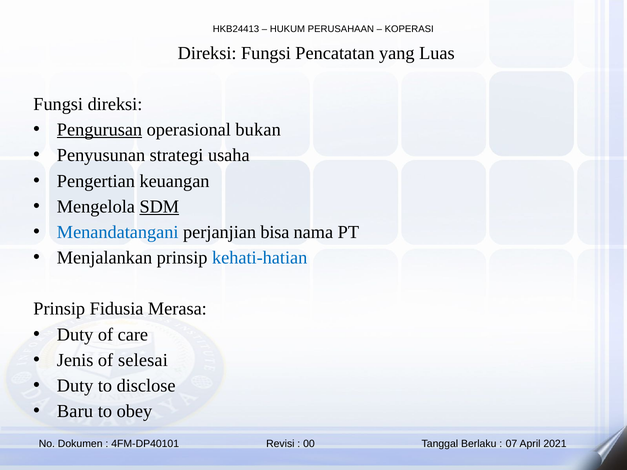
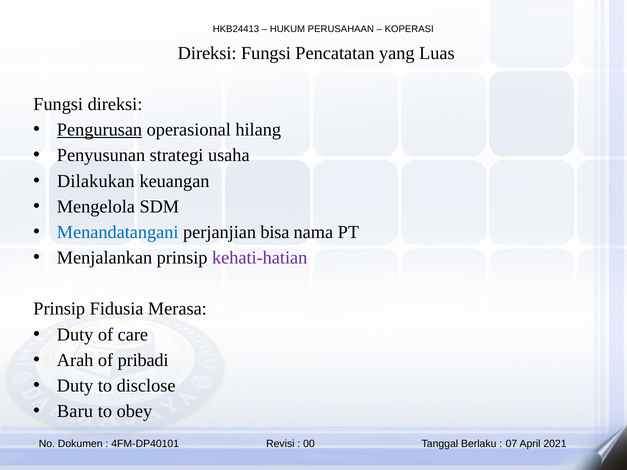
bukan: bukan -> hilang
Pengertian: Pengertian -> Dilakukan
SDM underline: present -> none
kehati-hatian colour: blue -> purple
Jenis: Jenis -> Arah
selesai: selesai -> pribadi
